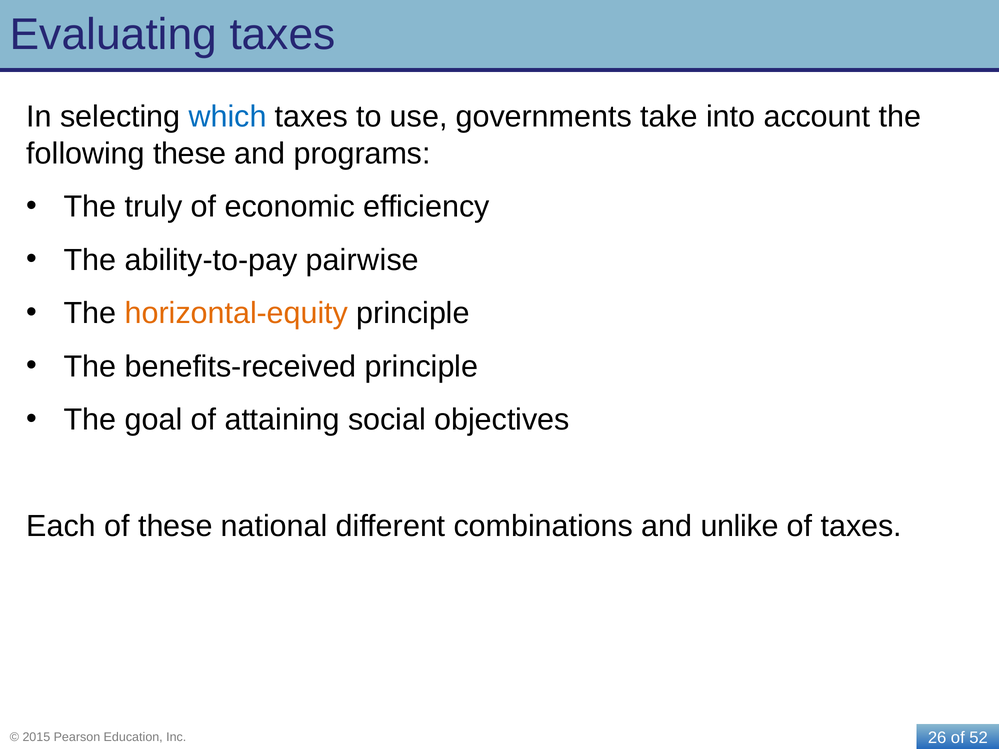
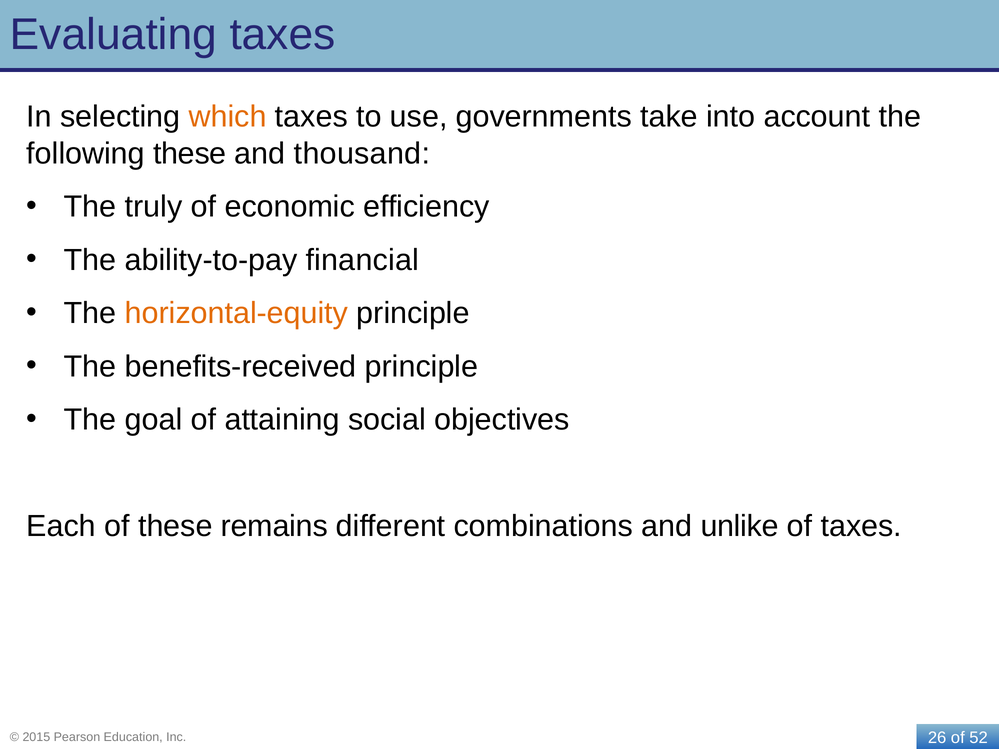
which colour: blue -> orange
programs: programs -> thousand
pairwise: pairwise -> financial
national: national -> remains
